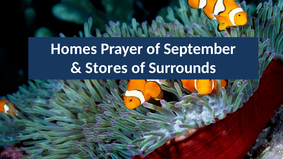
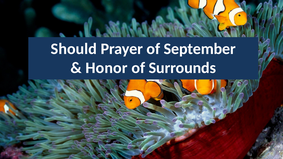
Homes: Homes -> Should
Stores: Stores -> Honor
